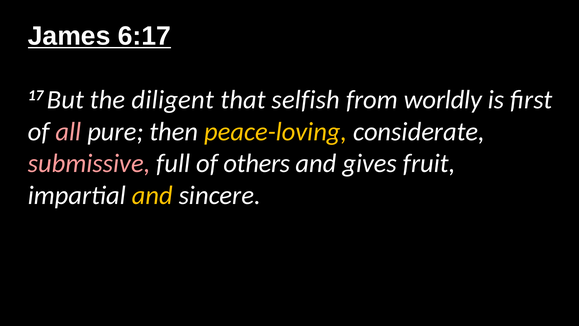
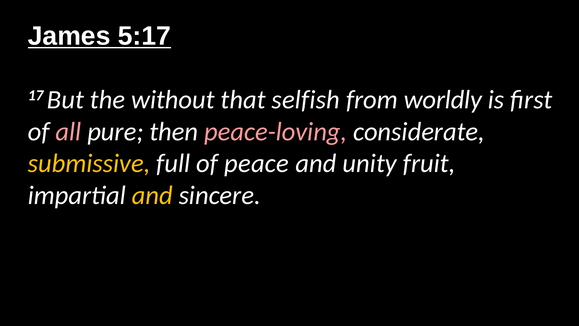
6:17: 6:17 -> 5:17
diligent: diligent -> without
peace-loving colour: yellow -> pink
submissive colour: pink -> yellow
others: others -> peace
gives: gives -> unity
